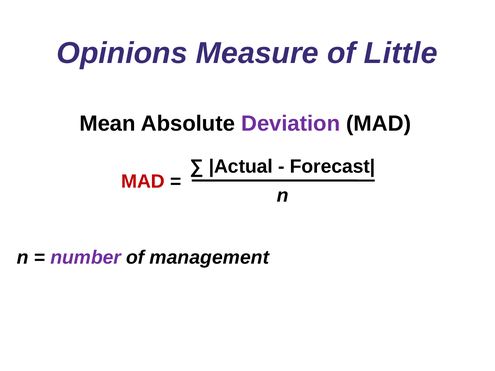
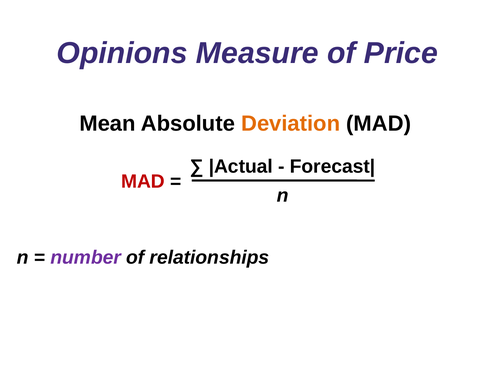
Little: Little -> Price
Deviation colour: purple -> orange
management: management -> relationships
